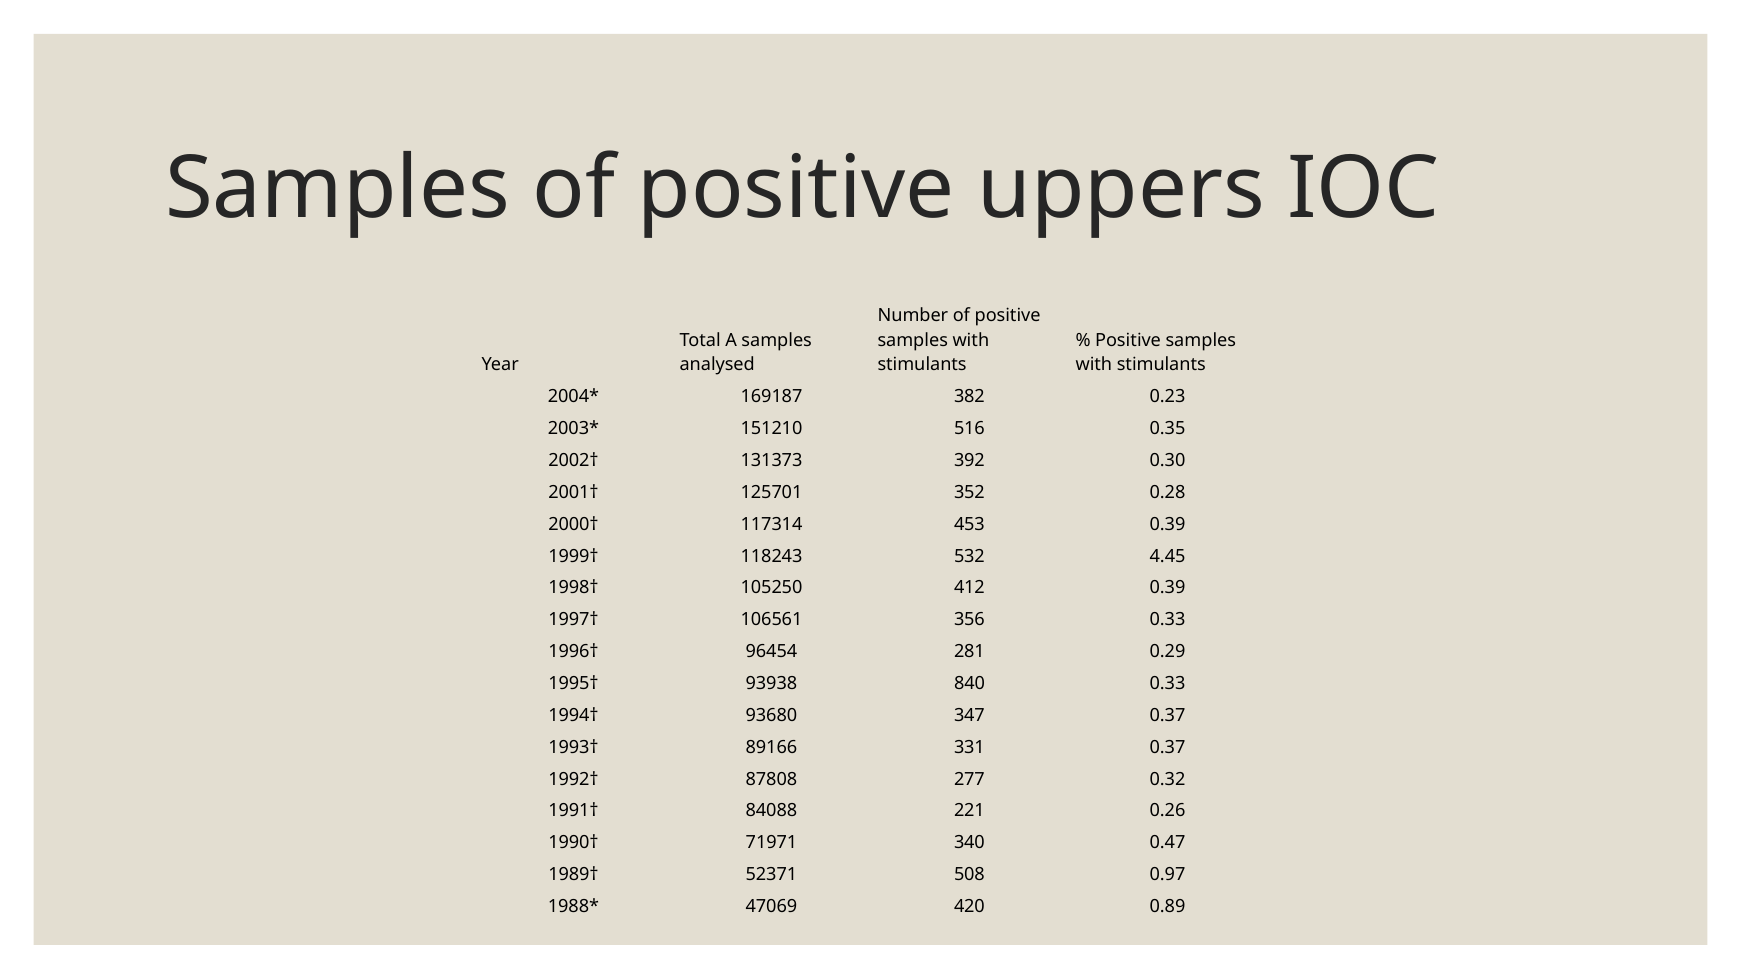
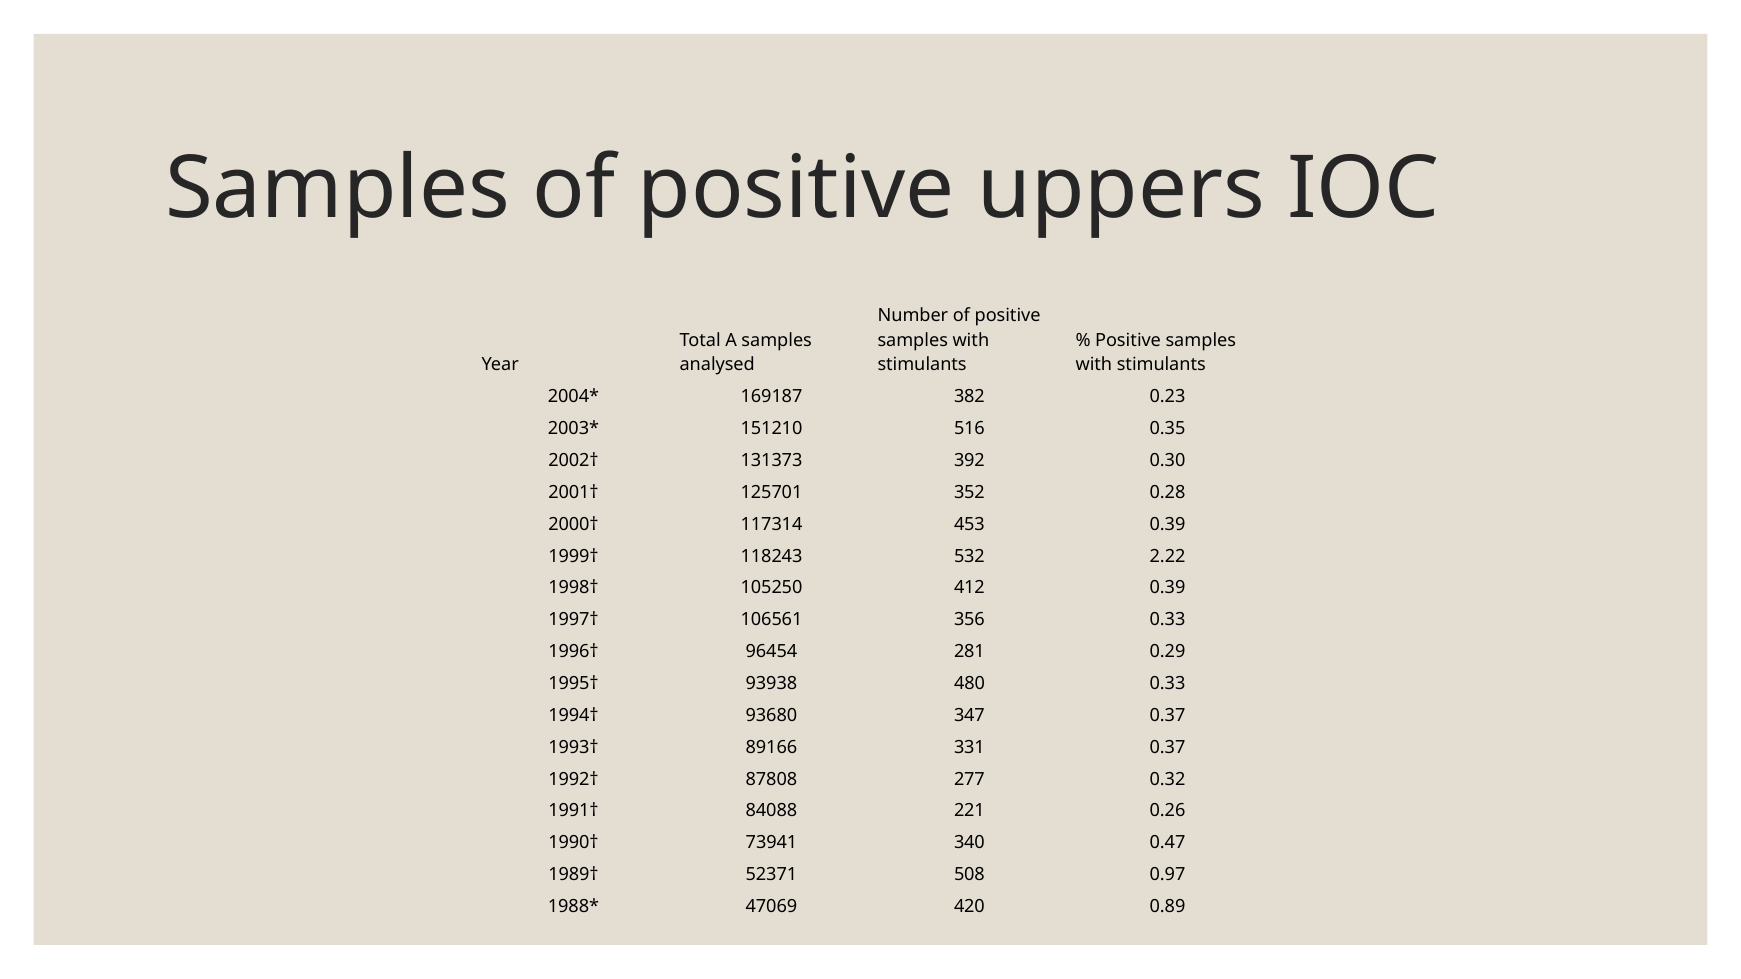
4.45: 4.45 -> 2.22
840: 840 -> 480
71971: 71971 -> 73941
